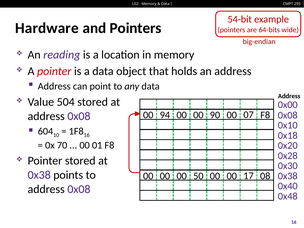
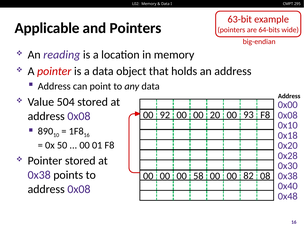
54-bit: 54-bit -> 63-bit
Hardware: Hardware -> Applicable
94: 94 -> 92
90: 90 -> 20
07: 07 -> 93
604: 604 -> 890
70: 70 -> 50
50: 50 -> 58
17: 17 -> 82
